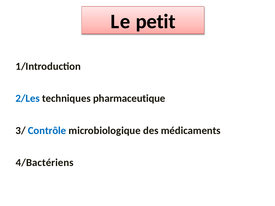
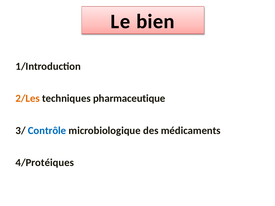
petit: petit -> bien
2/Les colour: blue -> orange
4/Bactériens: 4/Bactériens -> 4/Protéiques
